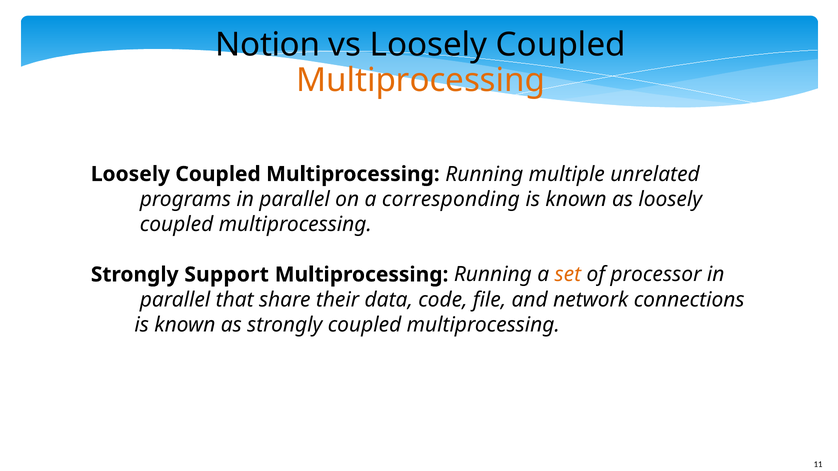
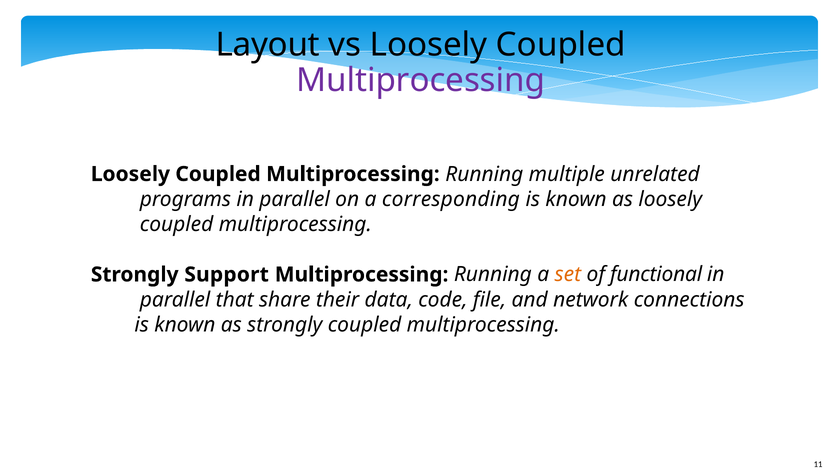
Notion: Notion -> Layout
Multiprocessing at (421, 80) colour: orange -> purple
processor: processor -> functional
